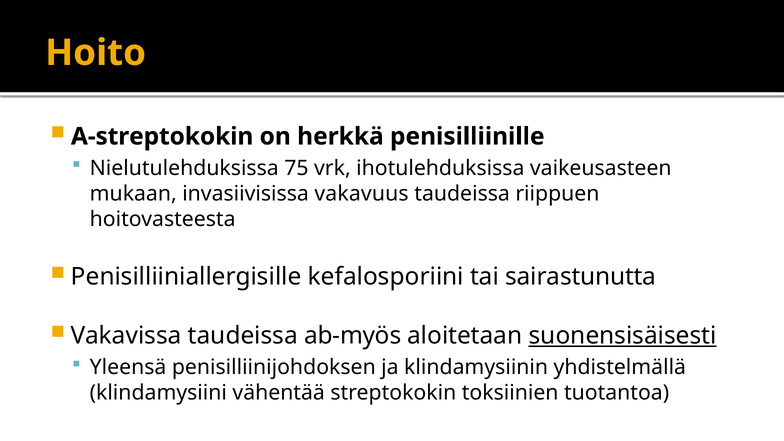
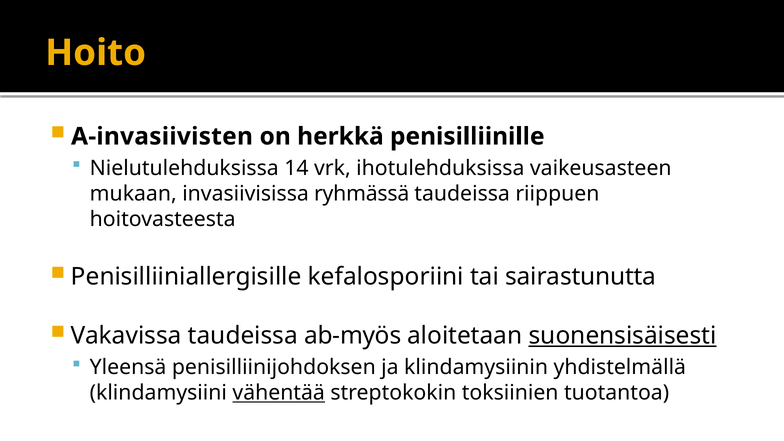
A-streptokokin: A-streptokokin -> A-invasiivisten
75: 75 -> 14
vakavuus: vakavuus -> ryhmässä
vähentää underline: none -> present
